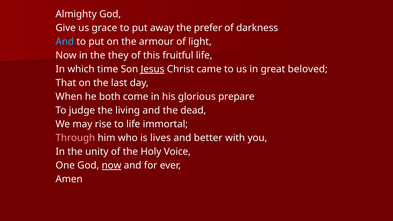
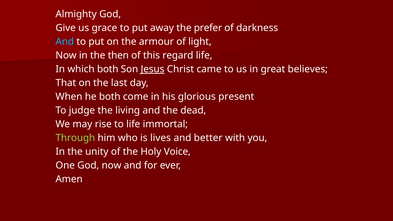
they: they -> then
fruitful: fruitful -> regard
which time: time -> both
beloved: beloved -> believes
prepare: prepare -> present
Through colour: pink -> light green
now at (111, 165) underline: present -> none
